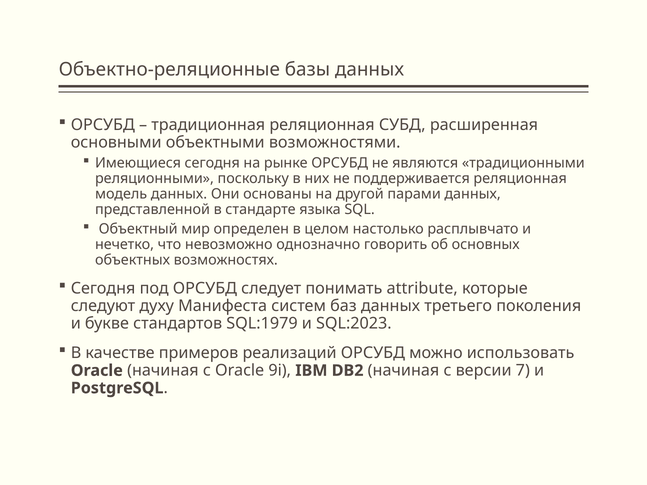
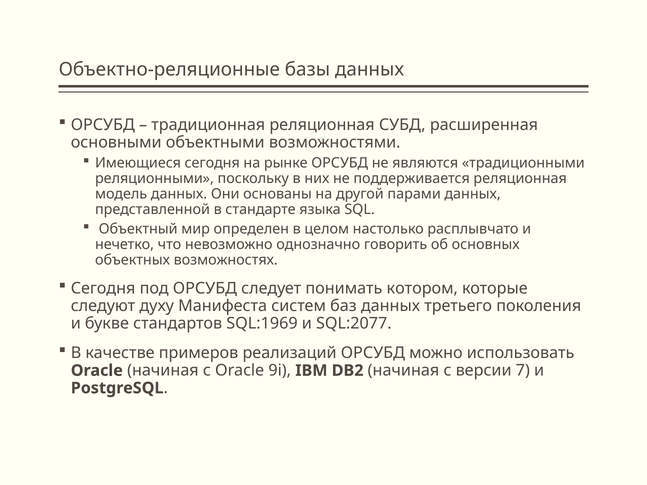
attribute: attribute -> котором
SQL:1979: SQL:1979 -> SQL:1969
SQL:2023: SQL:2023 -> SQL:2077
